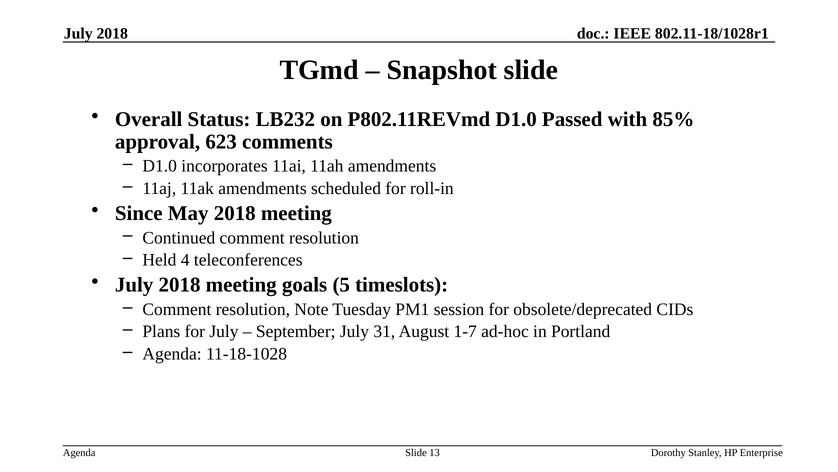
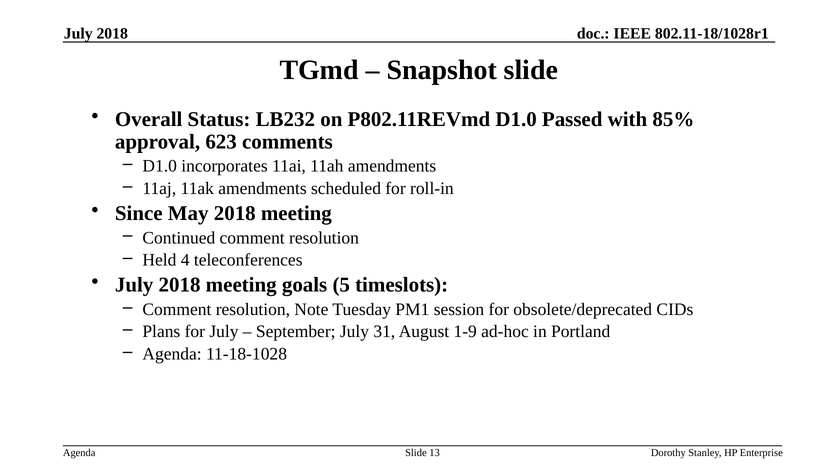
1-7: 1-7 -> 1-9
